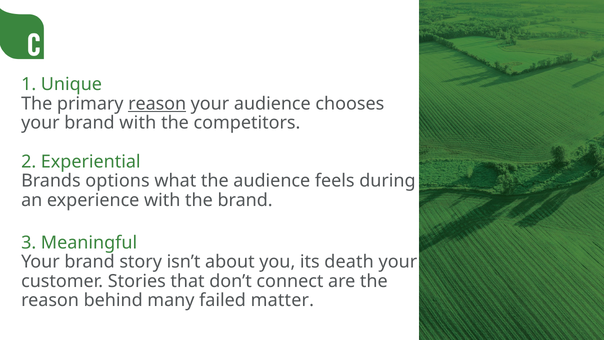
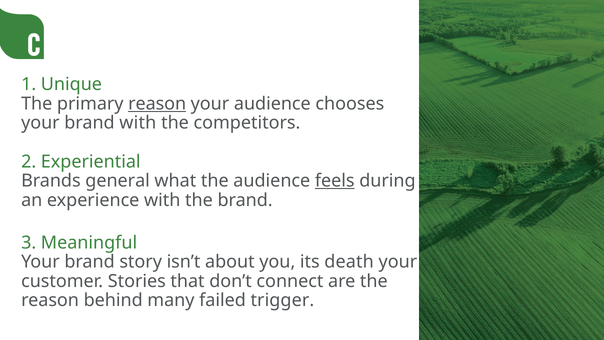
options: options -> general
feels underline: none -> present
matter: matter -> trigger
